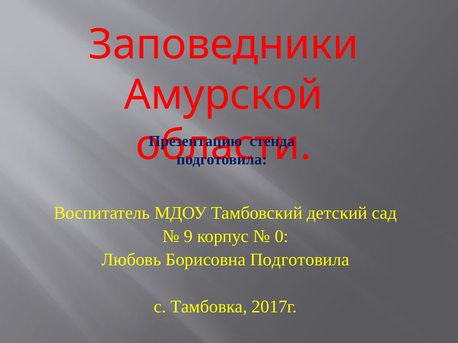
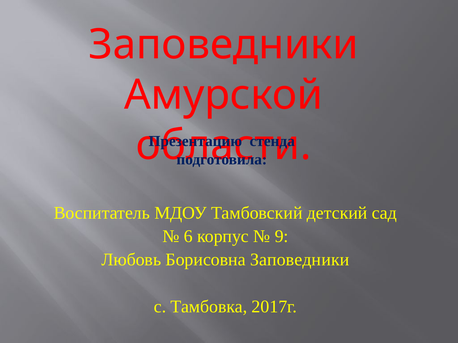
9: 9 -> 6
0: 0 -> 9
Борисовна Подготовила: Подготовила -> Заповедники
